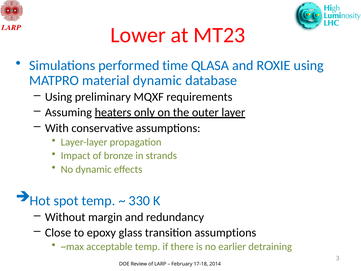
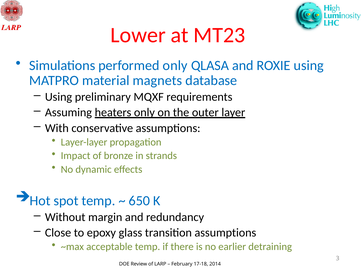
performed time: time -> only
material dynamic: dynamic -> magnets
330: 330 -> 650
